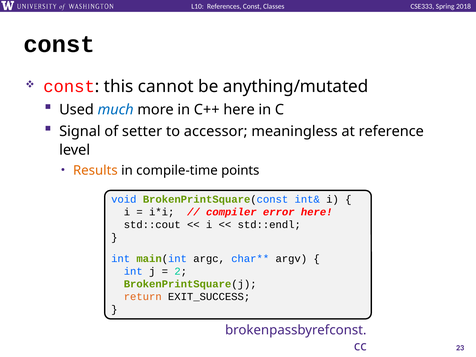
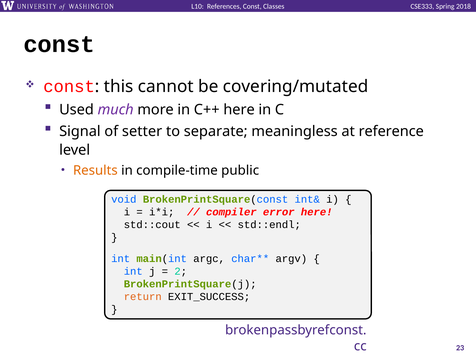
anything/mutated: anything/mutated -> covering/mutated
much colour: blue -> purple
accessor: accessor -> separate
points: points -> public
